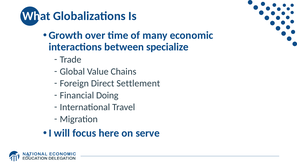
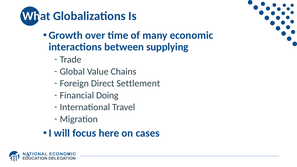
specialize: specialize -> supplying
serve: serve -> cases
